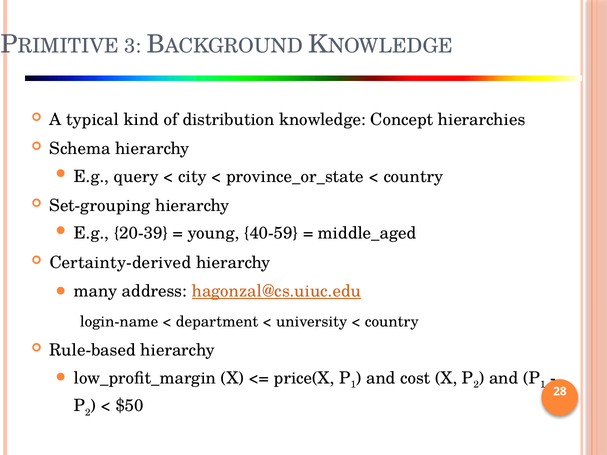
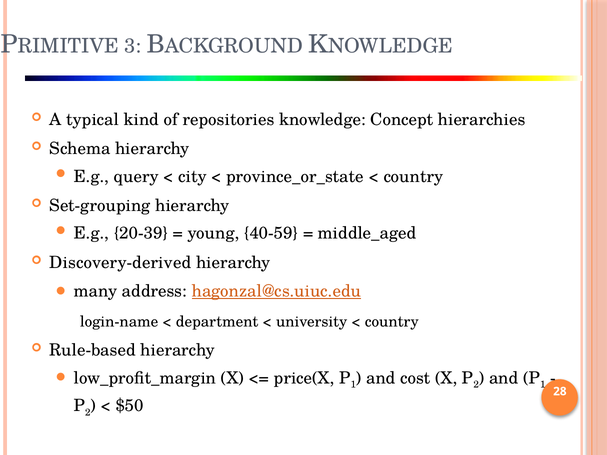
distribution: distribution -> repositories
Certainty-derived: Certainty-derived -> Discovery-derived
